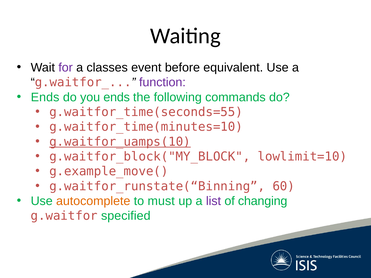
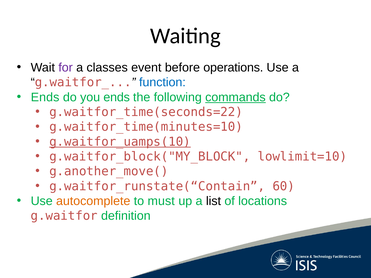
equivalent: equivalent -> operations
function colour: purple -> blue
commands underline: none -> present
g.waitfor_time(seconds=55: g.waitfor_time(seconds=55 -> g.waitfor_time(seconds=22
g.example_move(: g.example_move( -> g.another_move(
g.waitfor_runstate(“Binning: g.waitfor_runstate(“Binning -> g.waitfor_runstate(“Contain
list colour: purple -> black
changing: changing -> locations
specified: specified -> definition
